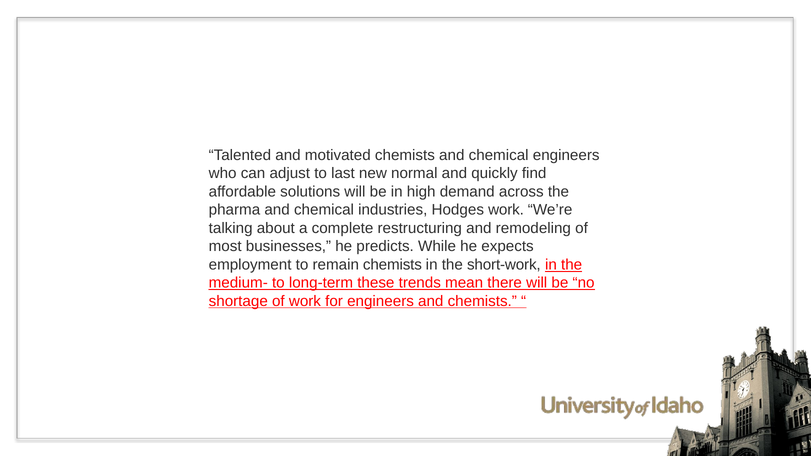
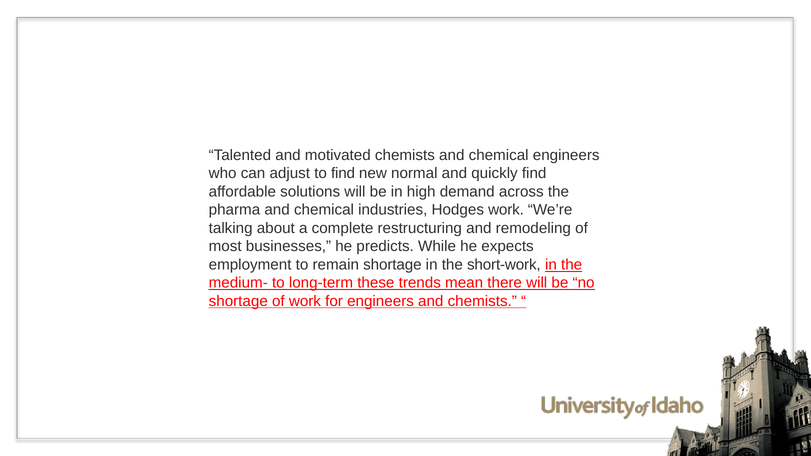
to last: last -> find
remain chemists: chemists -> shortage
